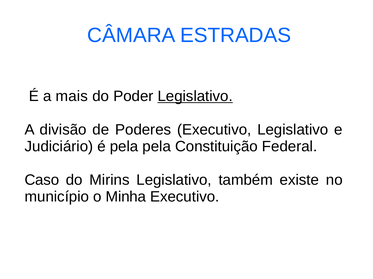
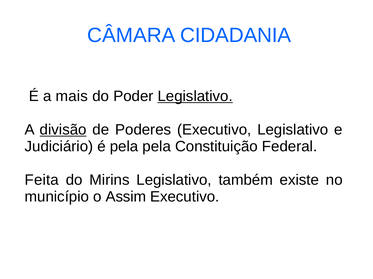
ESTRADAS: ESTRADAS -> CIDADANIA
divisão underline: none -> present
Caso: Caso -> Feita
Minha: Minha -> Assim
